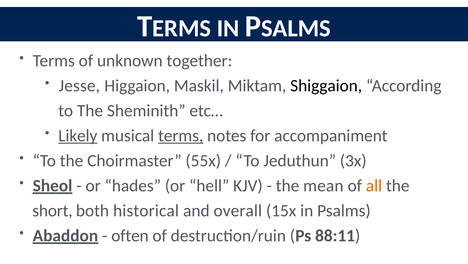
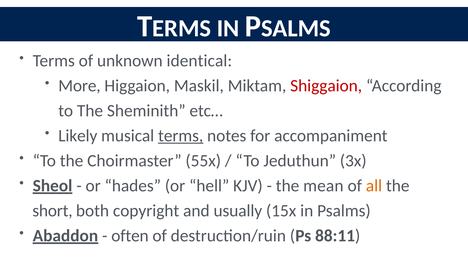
together: together -> identical
Jesse: Jesse -> More
Shiggaion colour: black -> red
Likely underline: present -> none
historical: historical -> copyright
overall: overall -> usually
